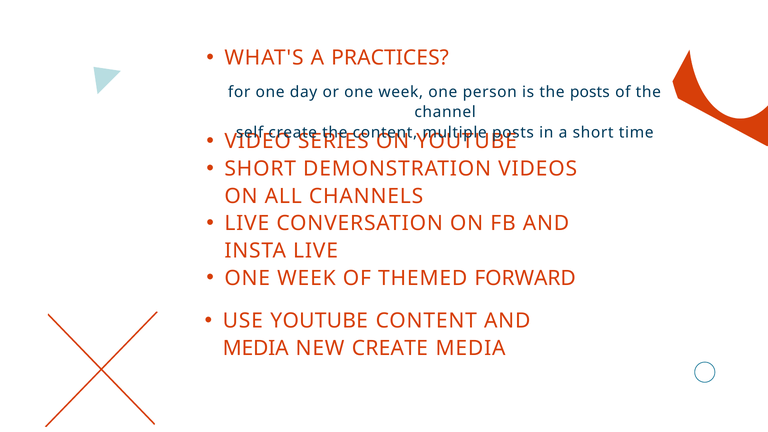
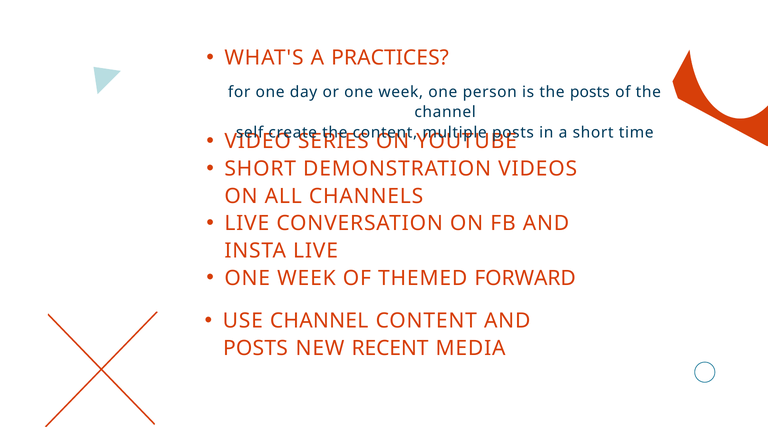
USE YOUTUBE: YOUTUBE -> CHANNEL
MEDIA at (256, 348): MEDIA -> POSTS
NEW CREATE: CREATE -> RECENT
